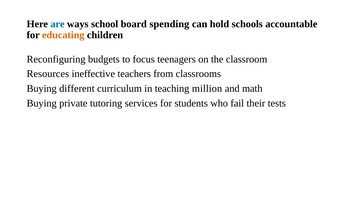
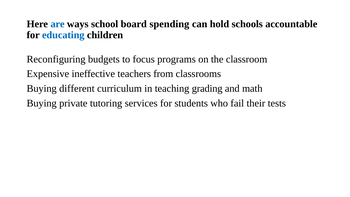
educating colour: orange -> blue
teenagers: teenagers -> programs
Resources: Resources -> Expensive
million: million -> grading
